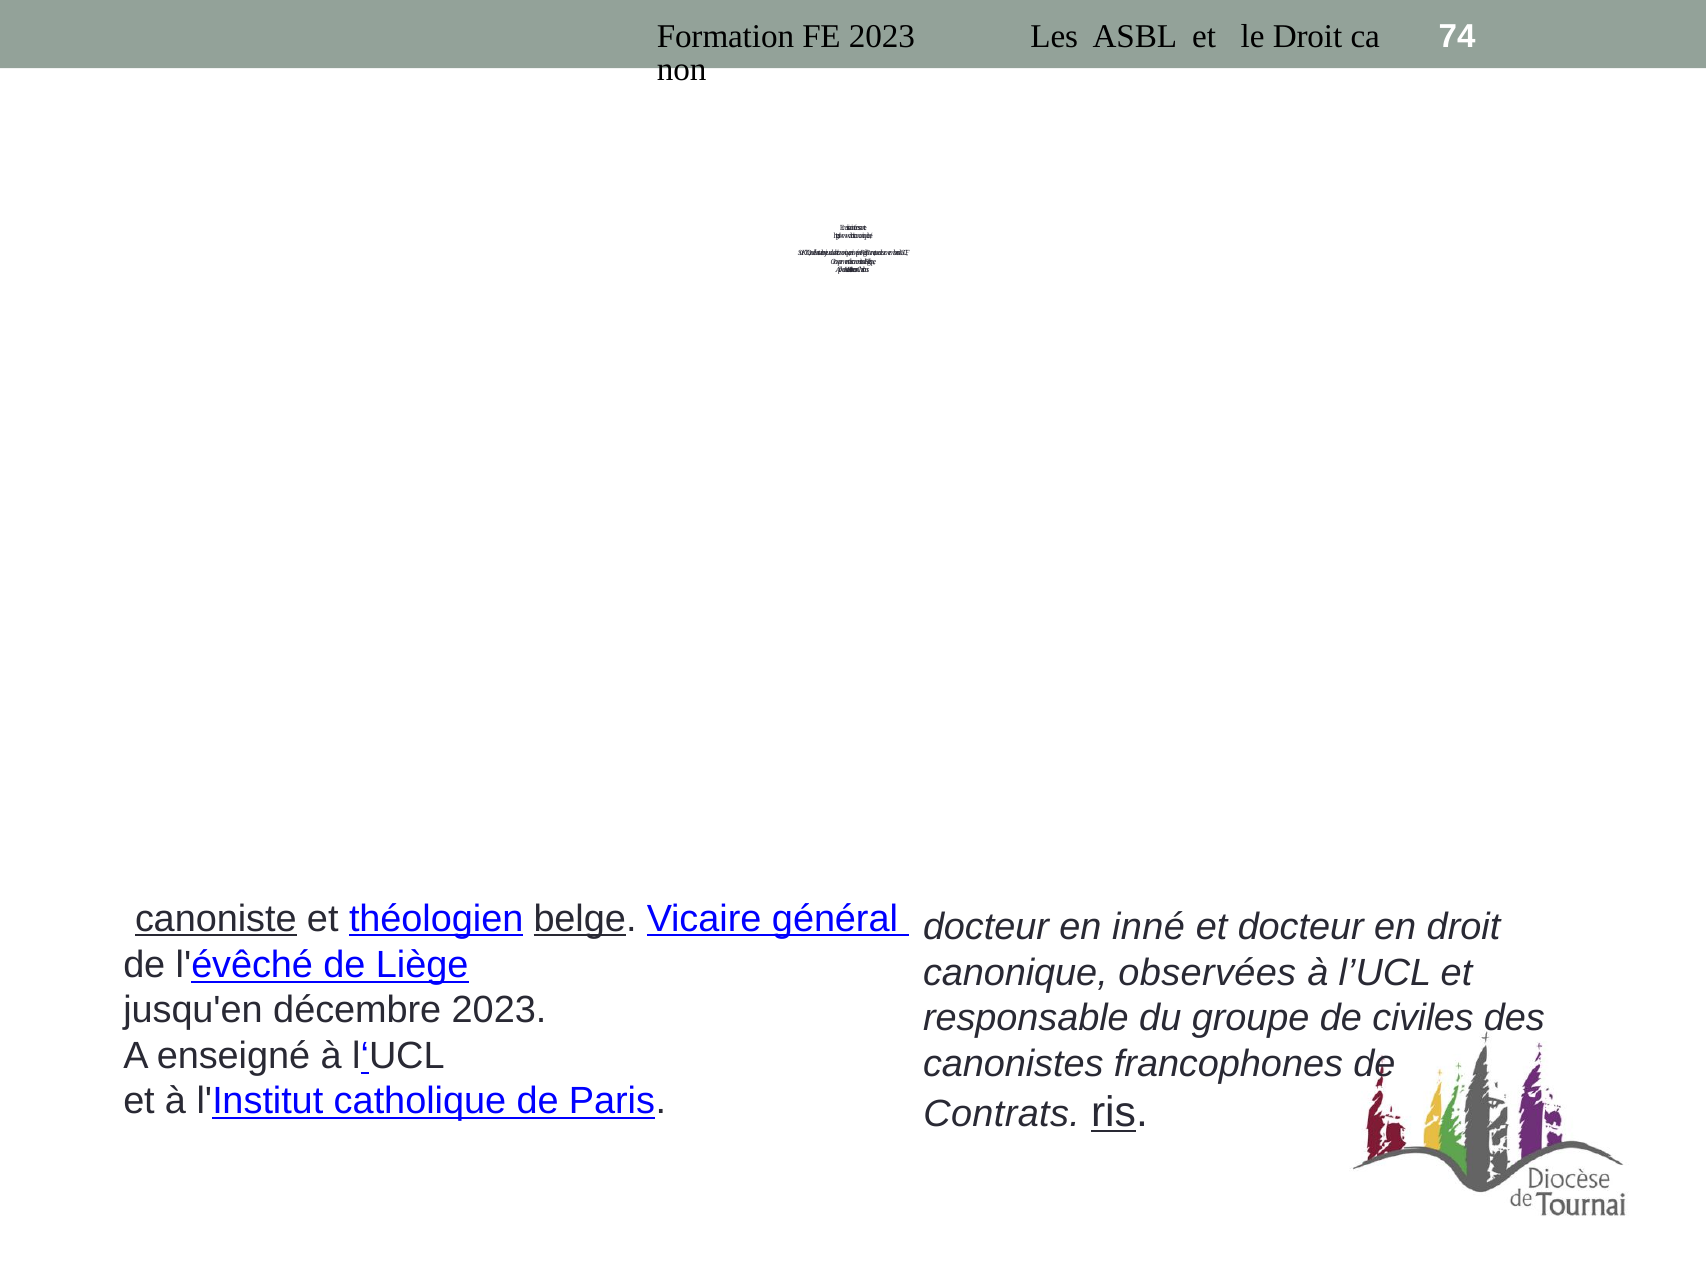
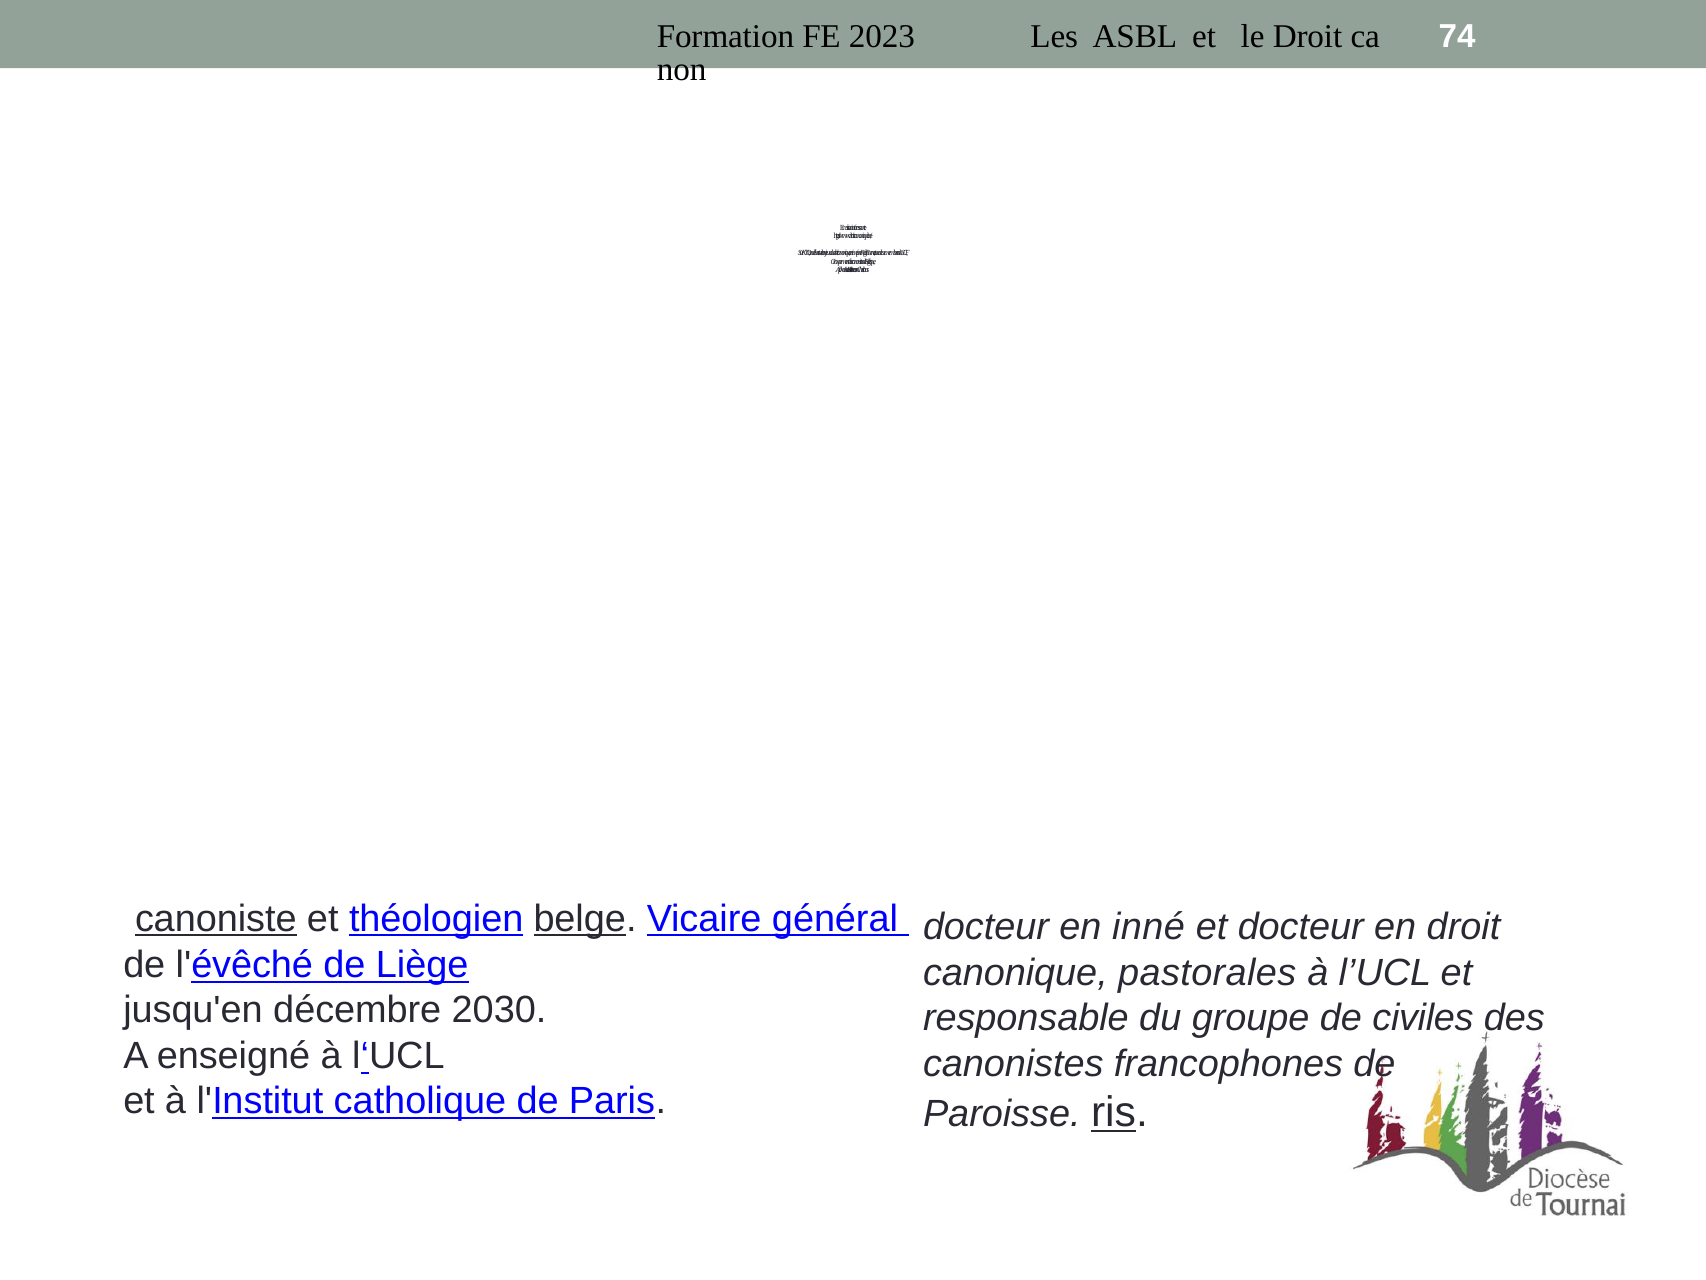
observées: observées -> pastorales
décembre 2023: 2023 -> 2030
Contrats: Contrats -> Paroisse
